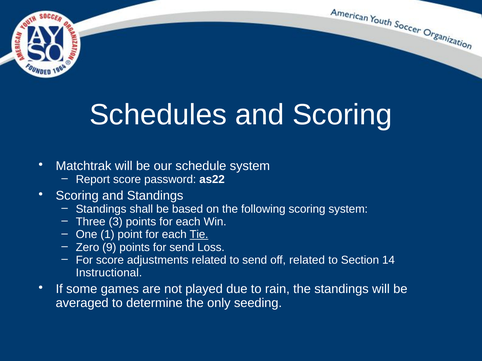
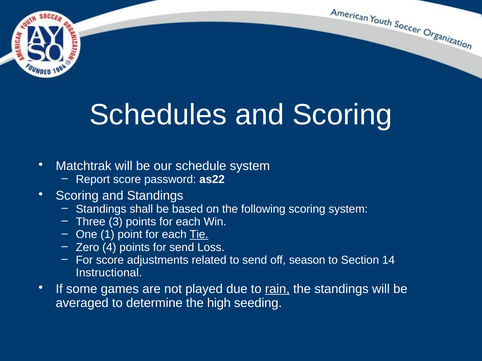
9: 9 -> 4
off related: related -> season
rain underline: none -> present
only: only -> high
